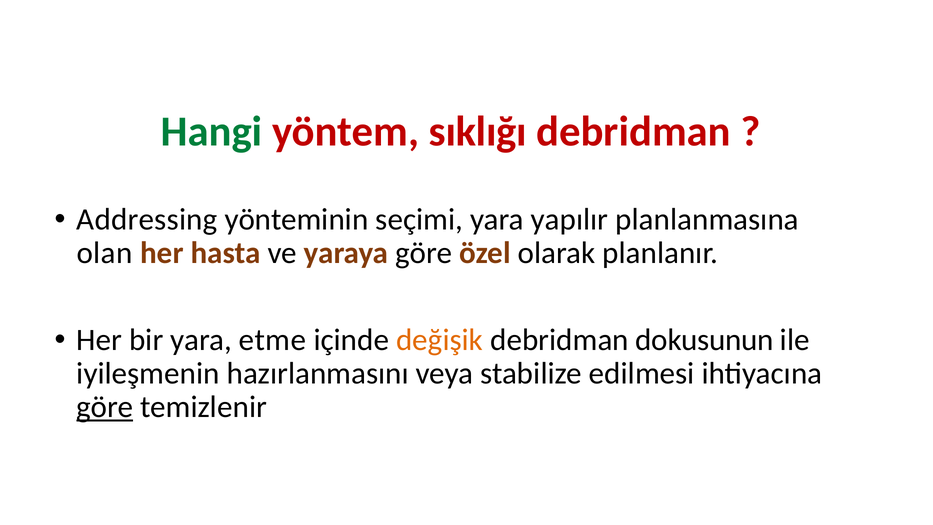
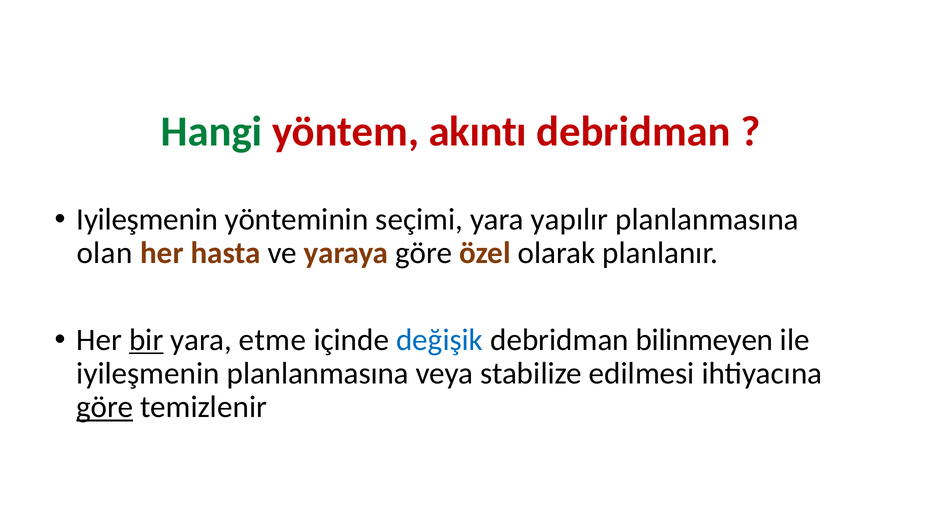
sıklığı: sıklığı -> akıntı
Addressing at (147, 220): Addressing -> Iyileşmenin
bir underline: none -> present
değişik colour: orange -> blue
dokusunun: dokusunun -> bilinmeyen
iyileşmenin hazırlanmasını: hazırlanmasını -> planlanmasına
